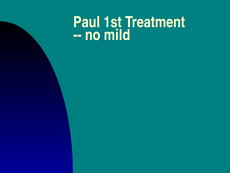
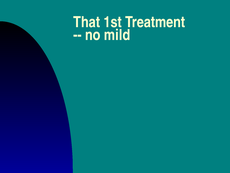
Paul: Paul -> That
